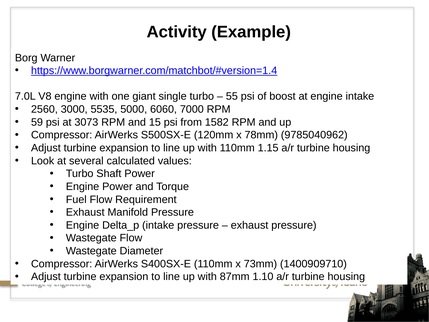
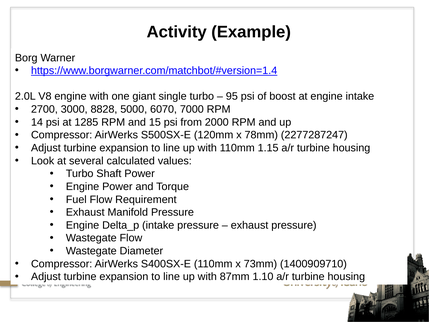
7.0L: 7.0L -> 2.0L
55: 55 -> 95
2560: 2560 -> 2700
5535: 5535 -> 8828
6060: 6060 -> 6070
59: 59 -> 14
3073: 3073 -> 1285
1582: 1582 -> 2000
9785040962: 9785040962 -> 2277287247
